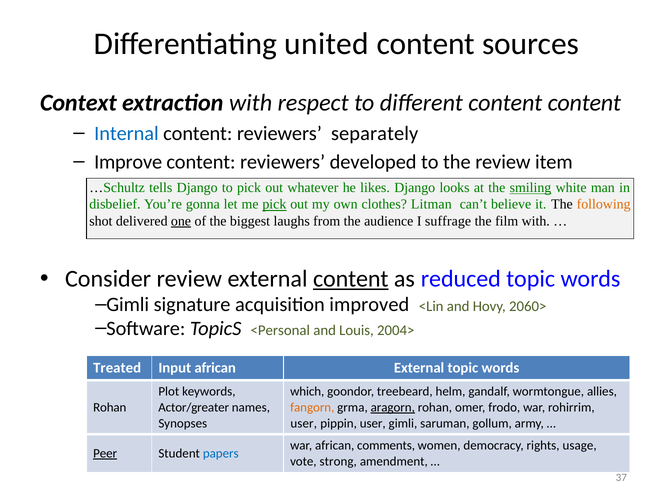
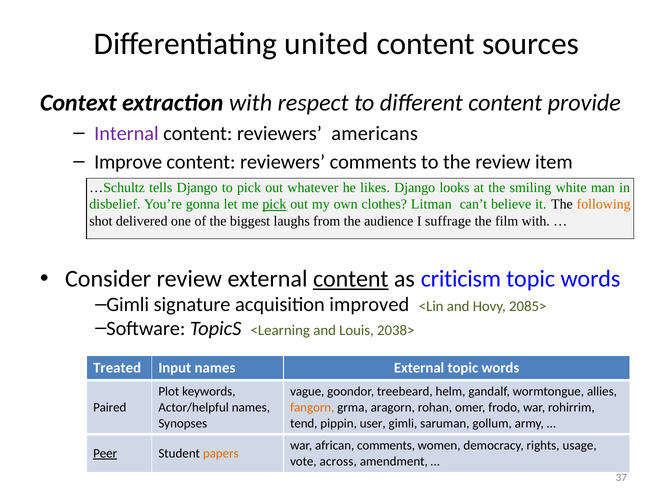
content content: content -> provide
Internal colour: blue -> purple
separately: separately -> americans
reviewers developed: developed -> comments
smiling underline: present -> none
one underline: present -> none
reduced: reduced -> criticism
2060>: 2060> -> 2085>
<Personal: <Personal -> <Learning
2004>: 2004> -> 2038>
Input african: african -> names
which: which -> vague
Rohan at (110, 408): Rohan -> Paired
Actor/greater: Actor/greater -> Actor/helpful
aragorn underline: present -> none
user at (304, 423): user -> tend
papers colour: blue -> orange
strong: strong -> across
